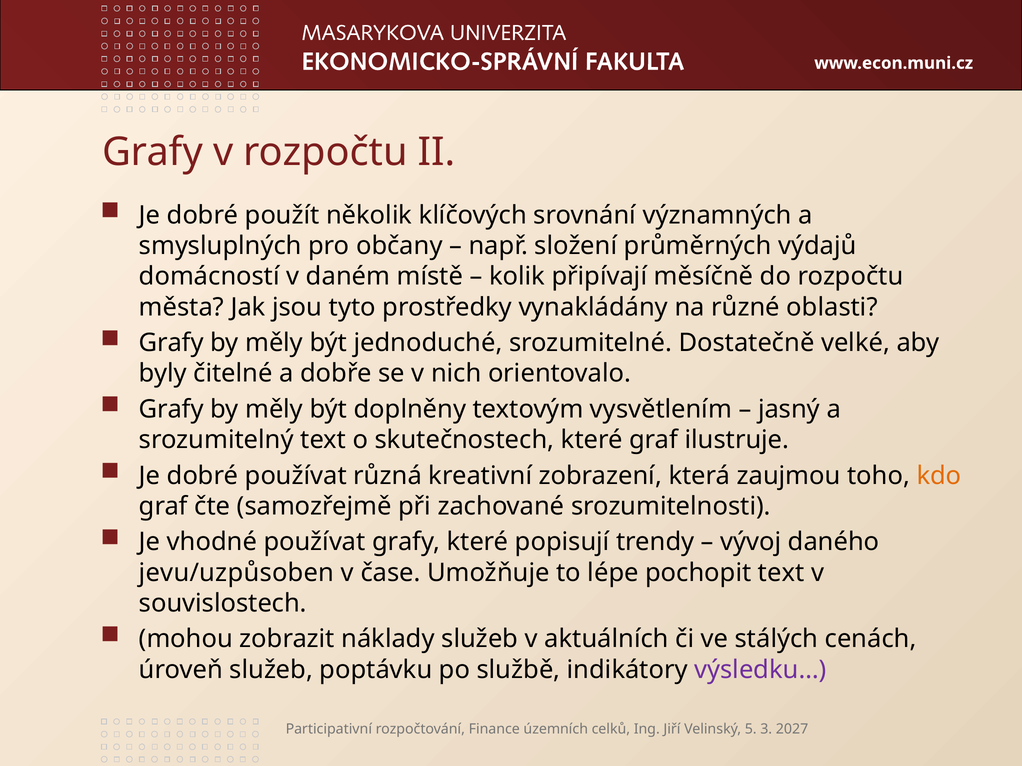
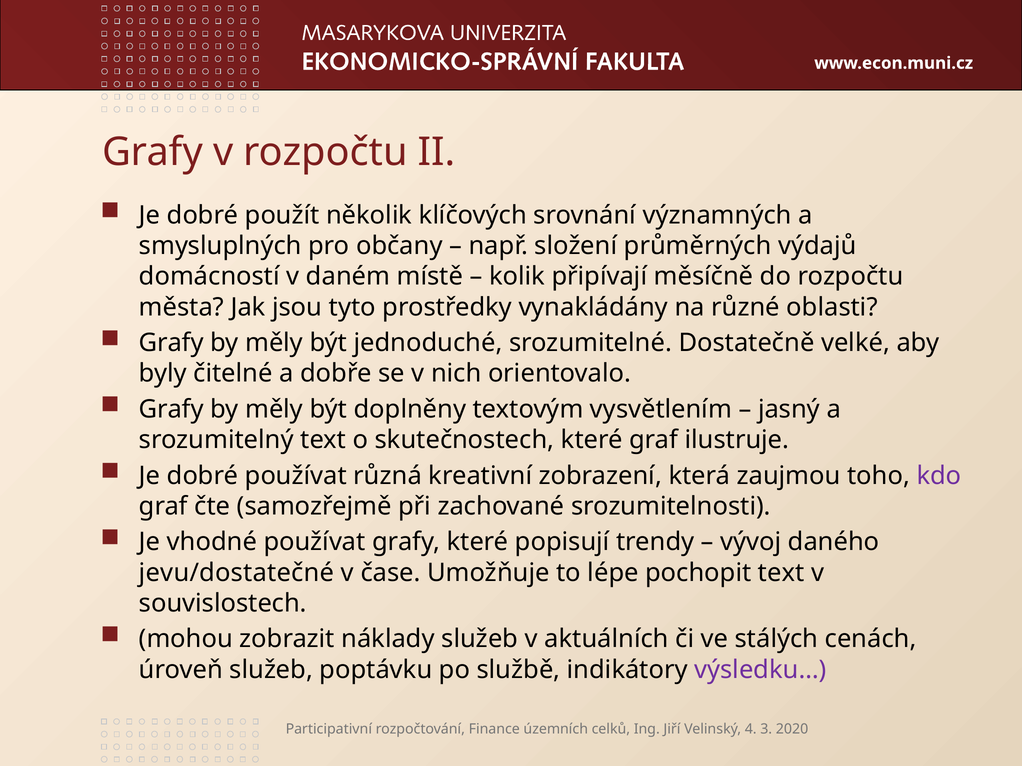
kdo colour: orange -> purple
jevu/uzpůsoben: jevu/uzpůsoben -> jevu/dostatečné
5: 5 -> 4
2027: 2027 -> 2020
